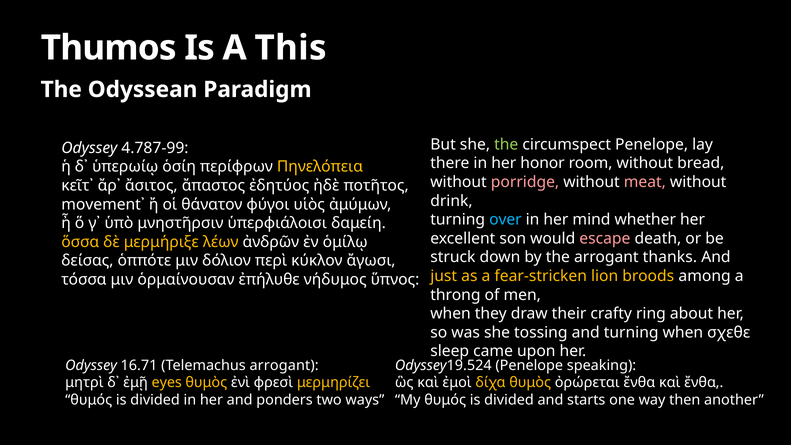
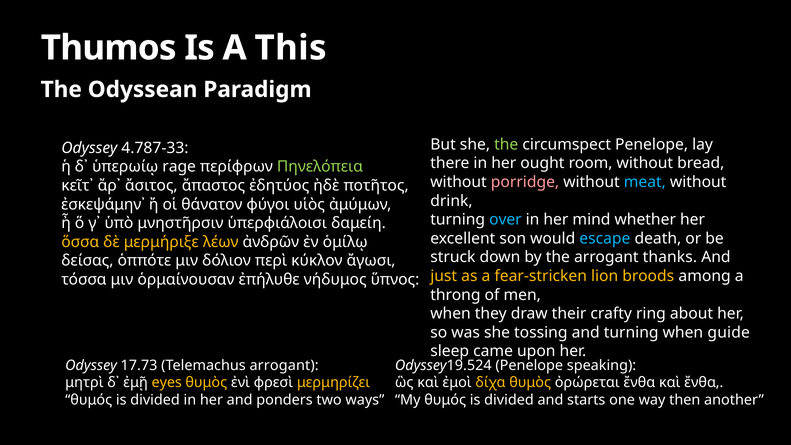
4.787-99: 4.787-99 -> 4.787-33
honor: honor -> ought
ὁσίη: ὁσίη -> rage
Πηνελόπεια colour: yellow -> light green
meat colour: pink -> light blue
movement᾽: movement᾽ -> ἐσκεψάμην᾽
escape colour: pink -> light blue
σχεθε: σχεθε -> guide
16.71: 16.71 -> 17.73
